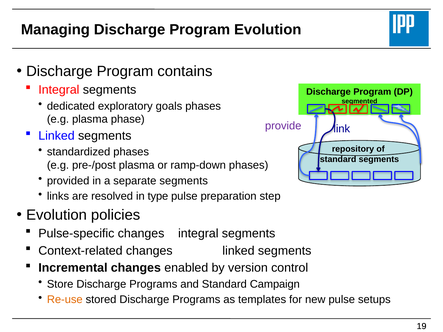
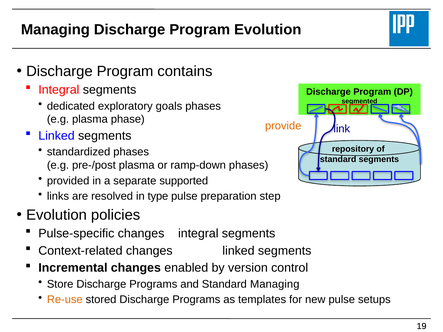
provide colour: purple -> orange
separate segments: segments -> supported
Standard Campaign: Campaign -> Managing
